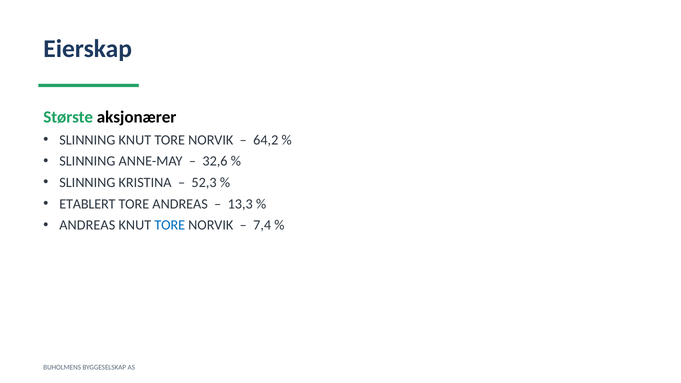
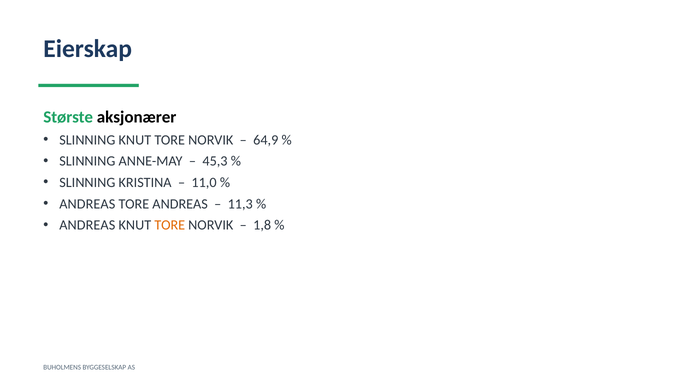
64,2: 64,2 -> 64,9
32,6: 32,6 -> 45,3
52,3: 52,3 -> 11,0
ETABLERT at (87, 204): ETABLERT -> ANDREAS
13,3: 13,3 -> 11,3
TORE at (170, 225) colour: blue -> orange
7,4: 7,4 -> 1,8
